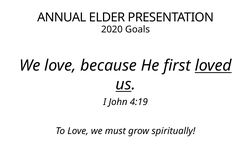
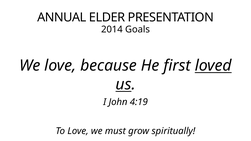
2020: 2020 -> 2014
